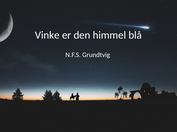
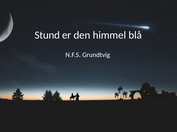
Vinke: Vinke -> Stund
